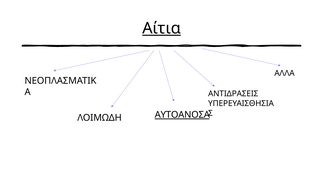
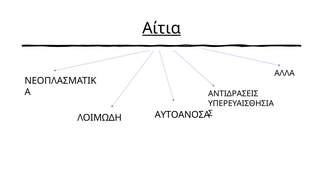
ΑΥΤΟΑΝΟΣΑ underline: present -> none
